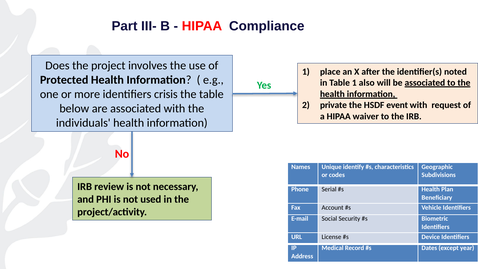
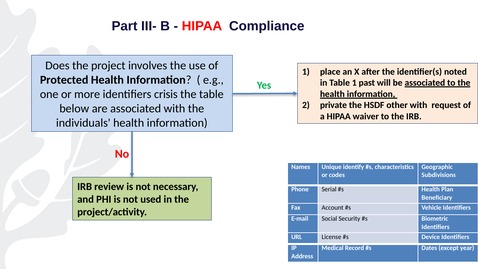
also: also -> past
event: event -> other
